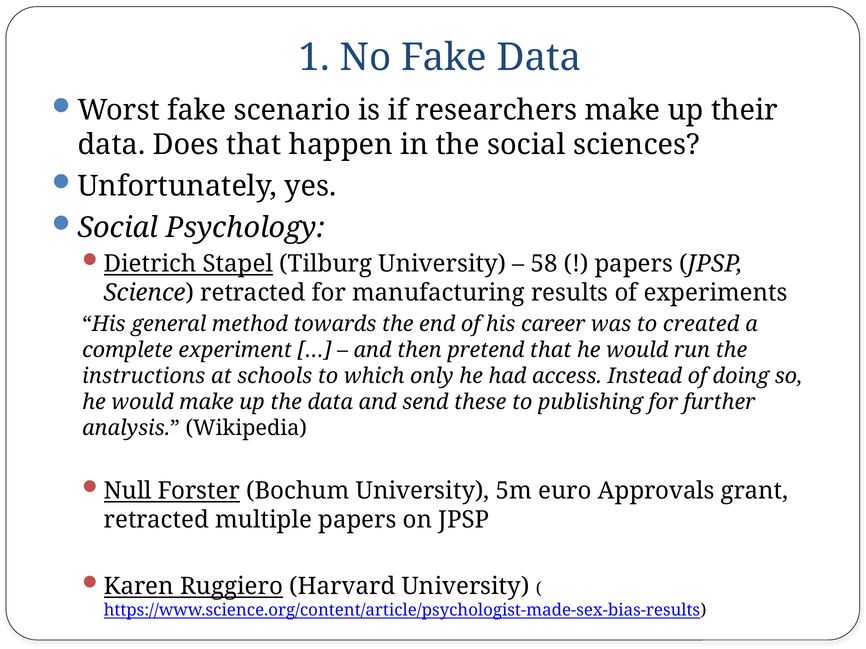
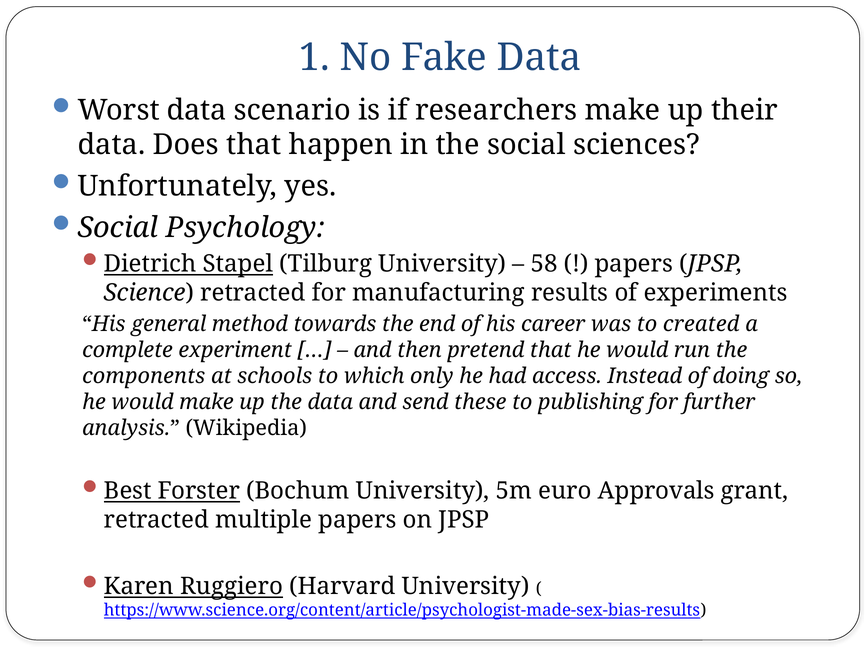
Worst fake: fake -> data
instructions: instructions -> components
Null: Null -> Best
